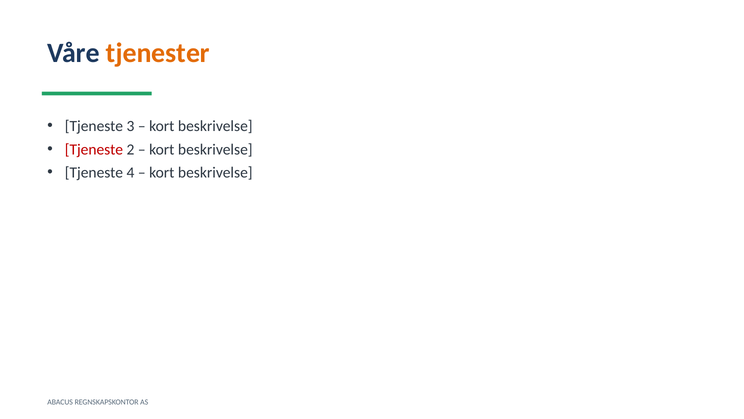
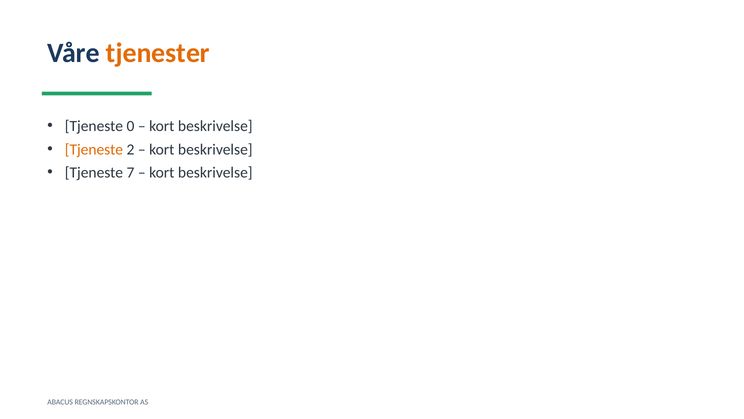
3: 3 -> 0
Tjeneste at (94, 149) colour: red -> orange
4: 4 -> 7
